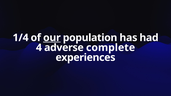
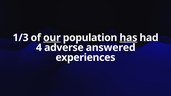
1/4: 1/4 -> 1/3
has underline: none -> present
complete: complete -> answered
